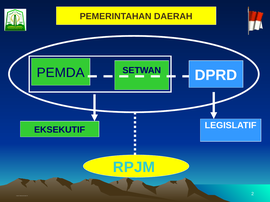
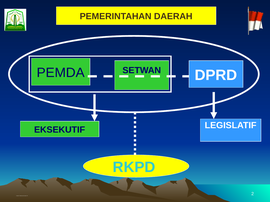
RPJM: RPJM -> RKPD
